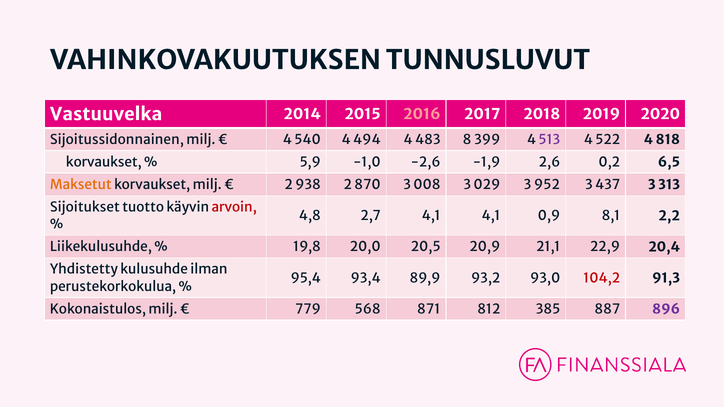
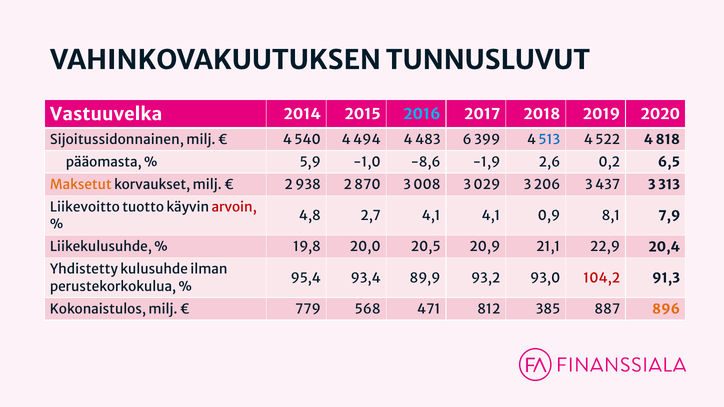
2016 colour: pink -> light blue
8: 8 -> 6
513 colour: purple -> blue
korvaukset at (104, 162): korvaukset -> pääomasta
-2,6: -2,6 -> -8,6
952: 952 -> 206
Sijoitukset: Sijoitukset -> Liikevoitto
2,2: 2,2 -> 7,9
871: 871 -> 471
896 colour: purple -> orange
